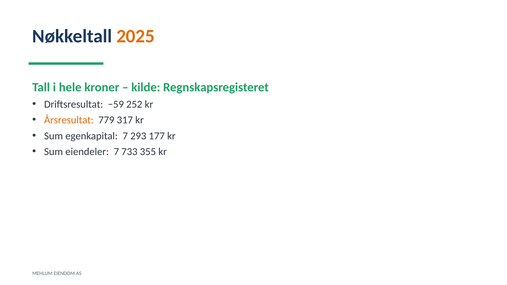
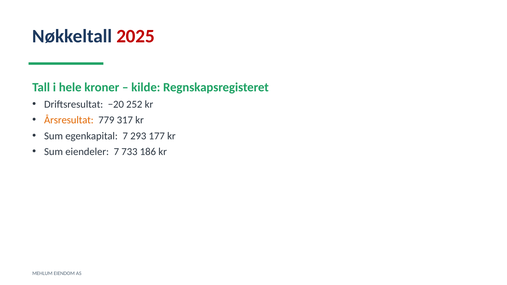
2025 colour: orange -> red
−59: −59 -> −20
355: 355 -> 186
